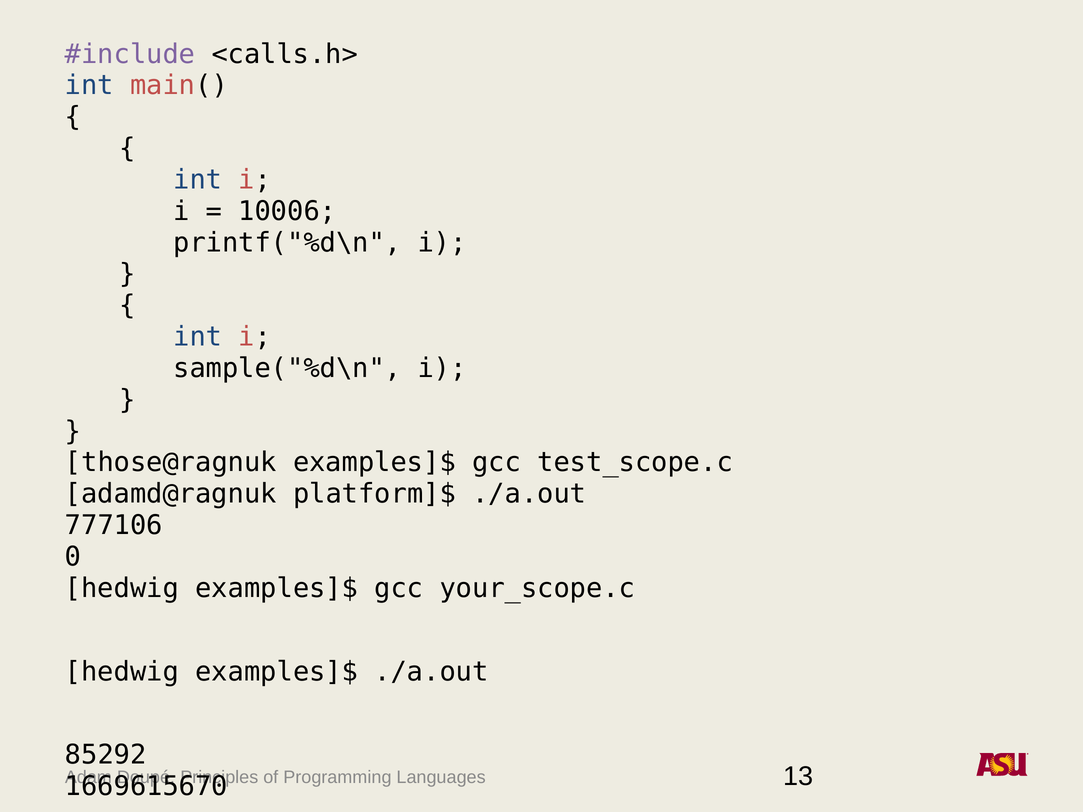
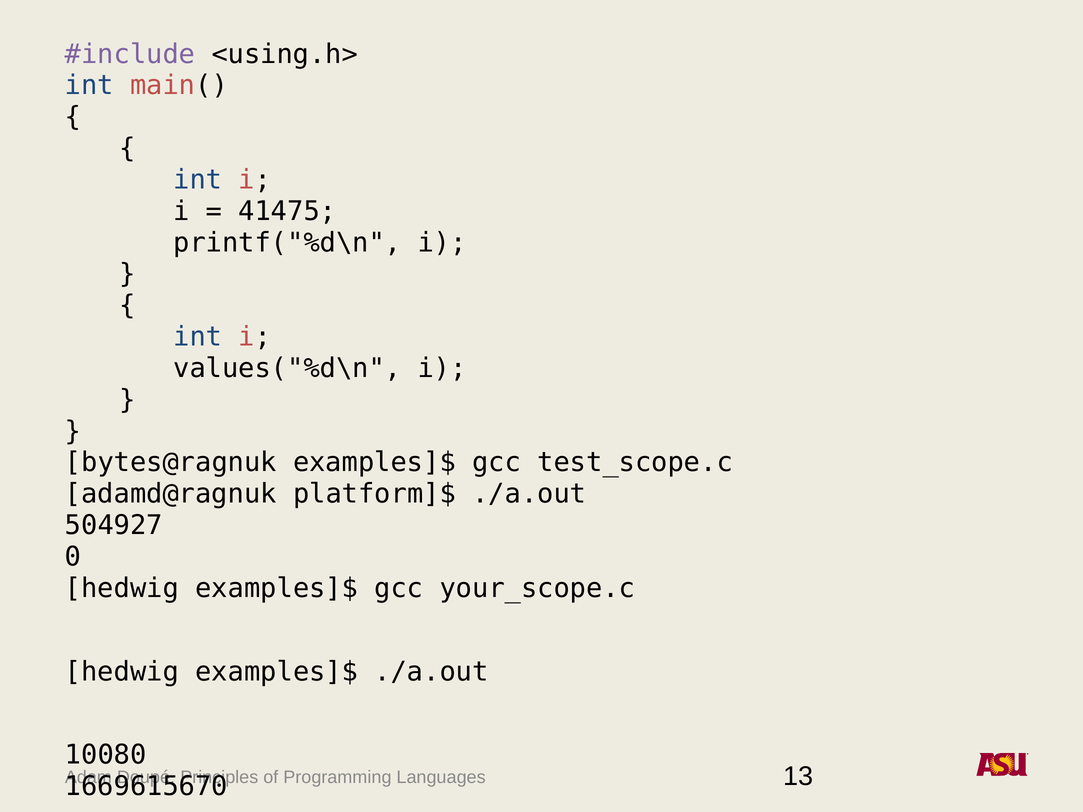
<calls.h>: <calls.h> -> <using.h>
10006: 10006 -> 41475
sample("%d\n: sample("%d\n -> values("%d\n
those@ragnuk: those@ragnuk -> bytes@ragnuk
777106: 777106 -> 504927
85292: 85292 -> 10080
